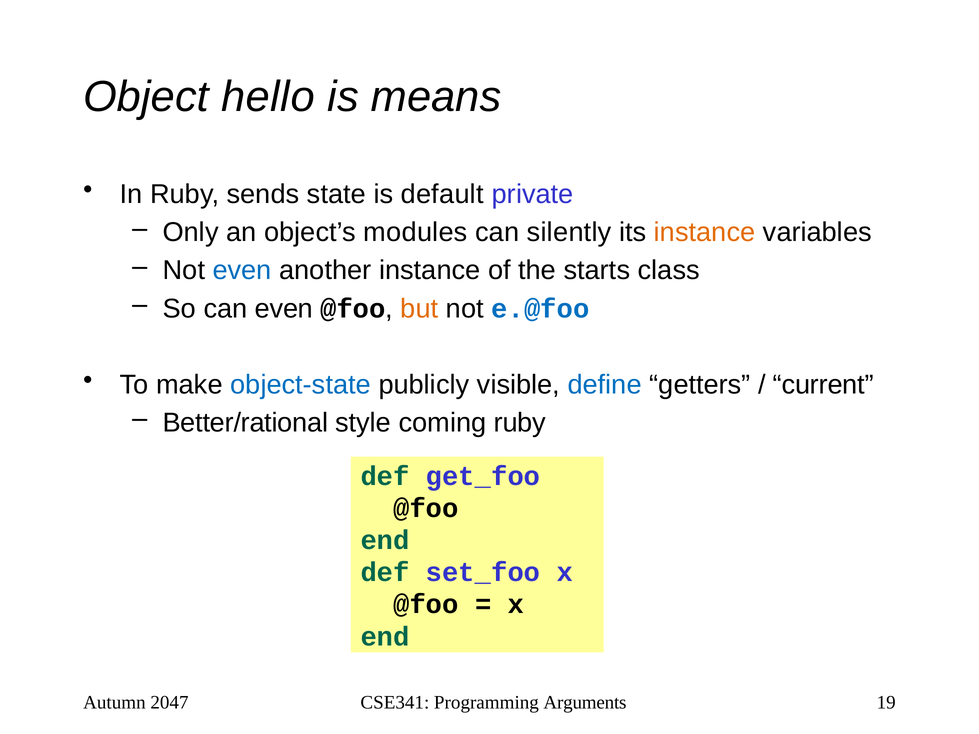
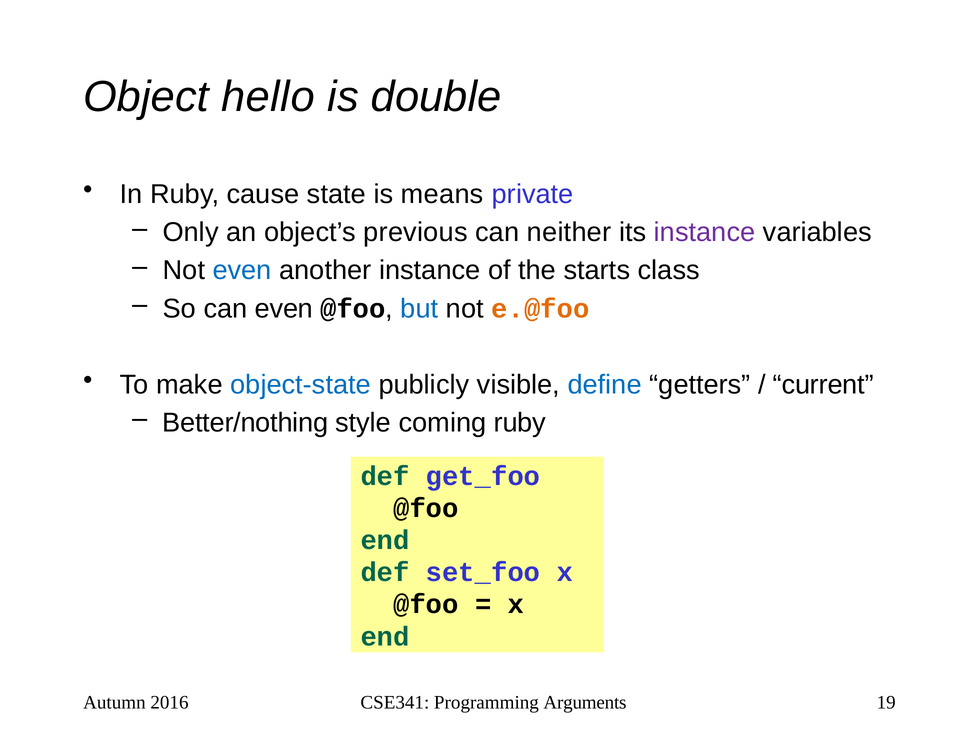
means: means -> double
sends: sends -> cause
default: default -> means
modules: modules -> previous
silently: silently -> neither
instance at (705, 233) colour: orange -> purple
but colour: orange -> blue
e.@foo colour: blue -> orange
Better/rational: Better/rational -> Better/nothing
2047: 2047 -> 2016
